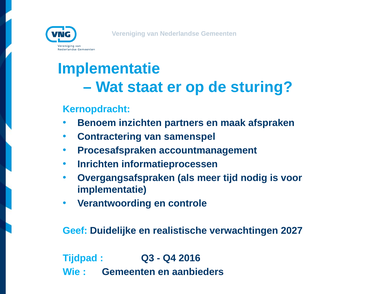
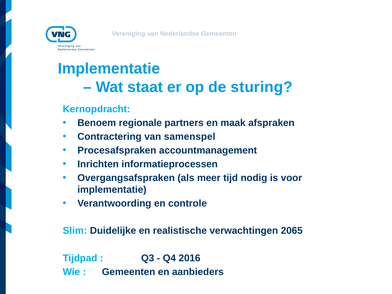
inzichten: inzichten -> regionale
Geef: Geef -> Slim
2027: 2027 -> 2065
